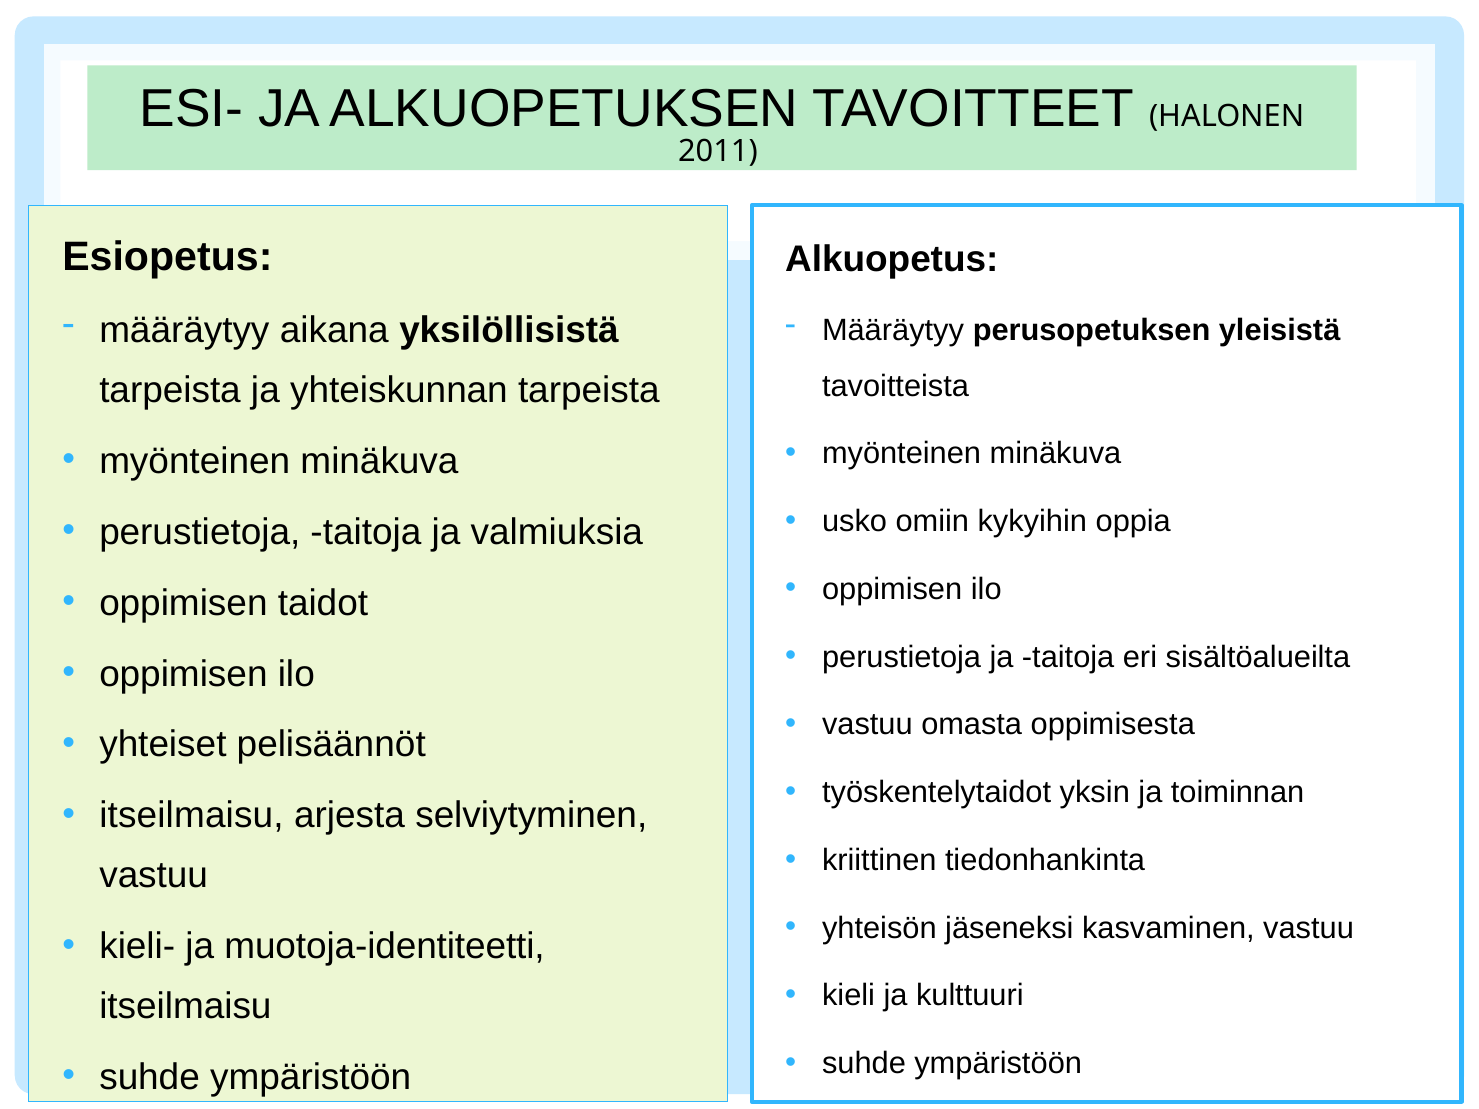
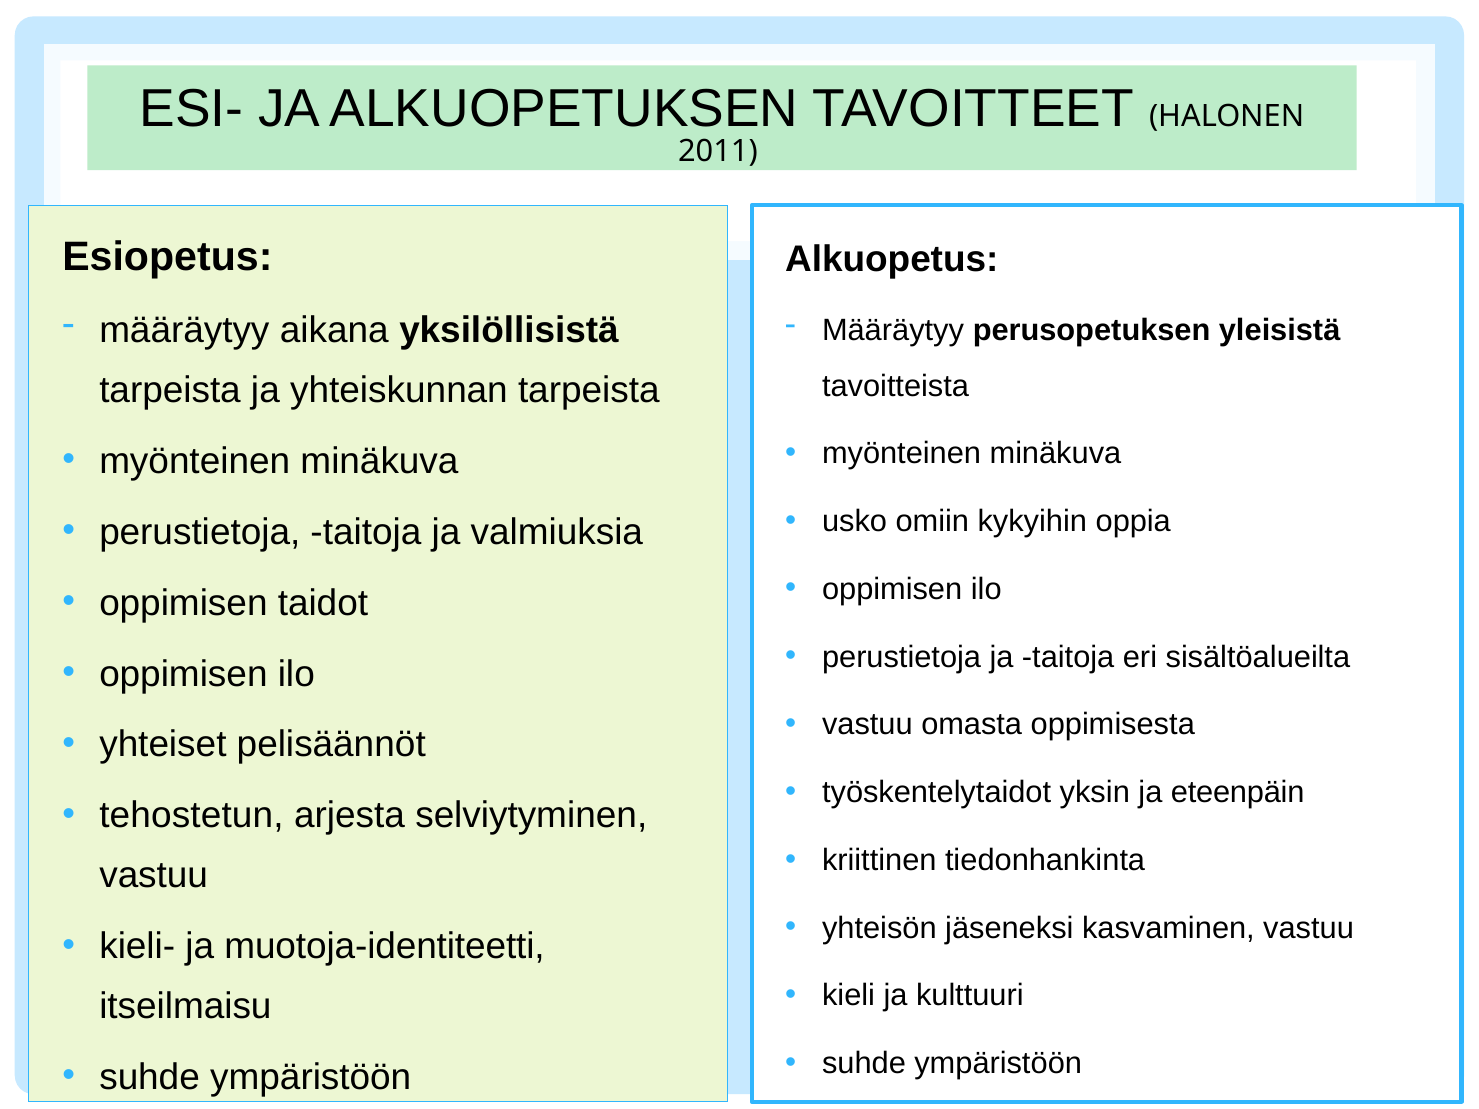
toiminnan: toiminnan -> eteenpäin
itseilmaisu at (191, 816): itseilmaisu -> tehostetun
